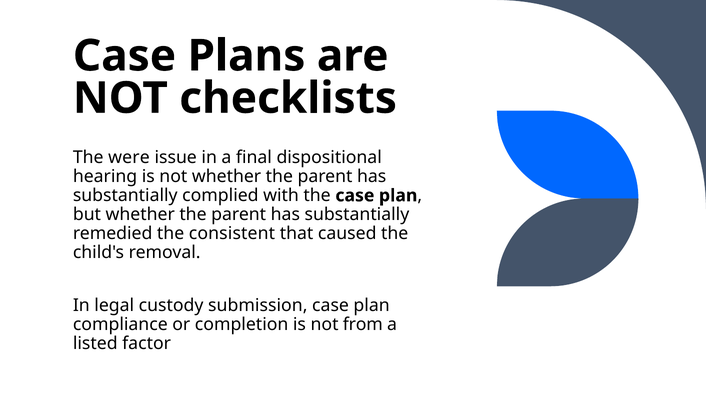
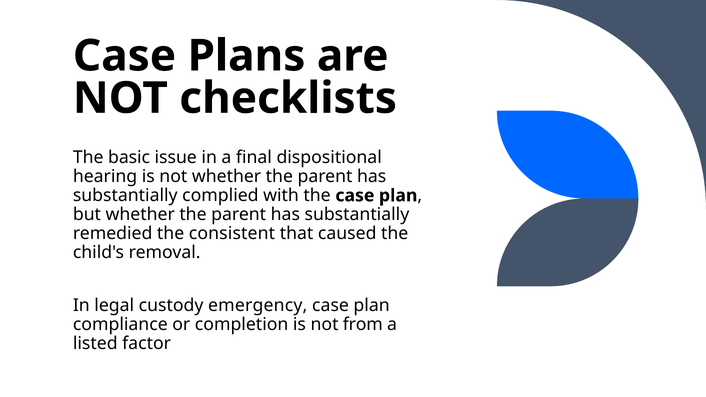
were: were -> basic
submission: submission -> emergency
